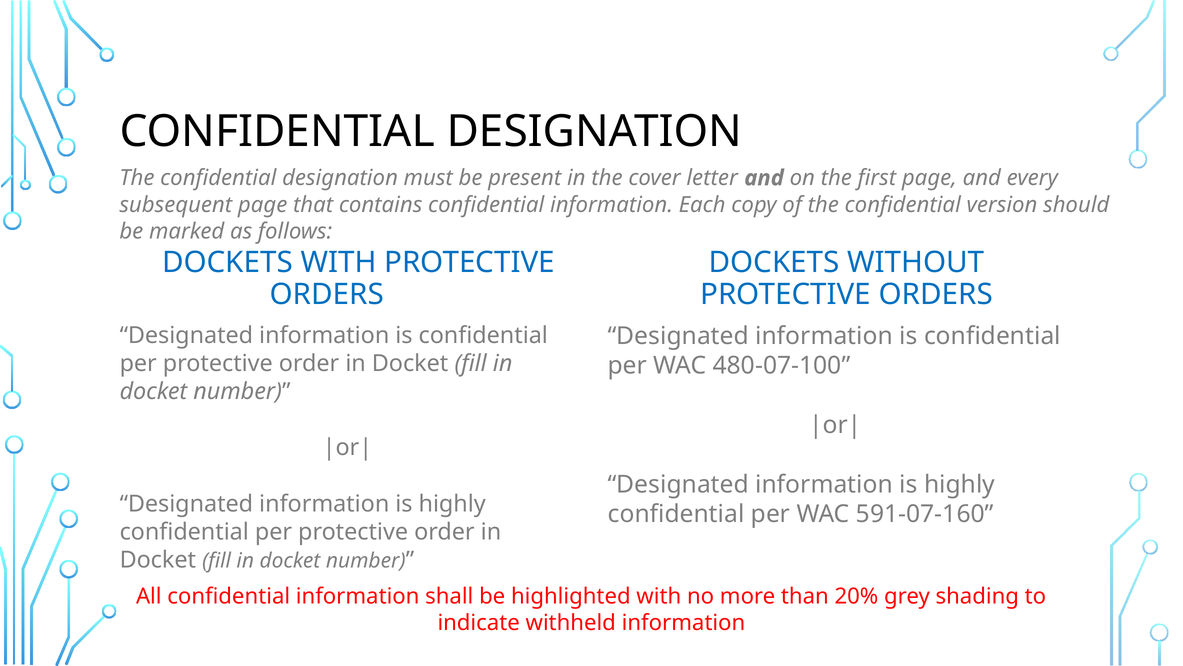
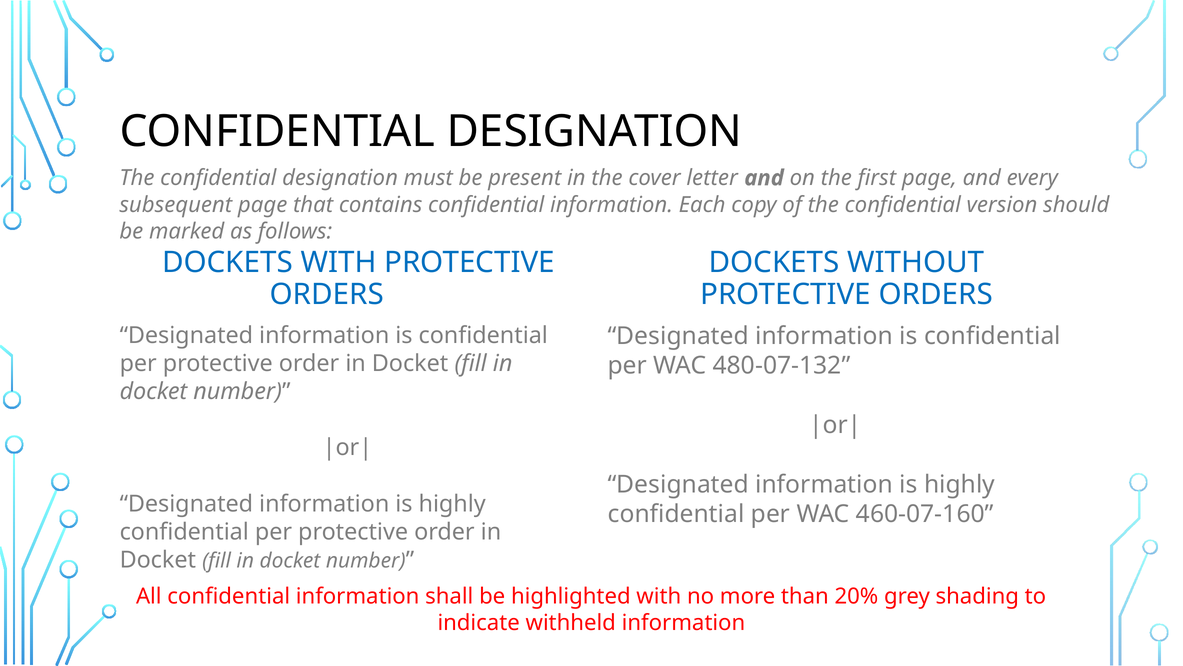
480-07-100: 480-07-100 -> 480-07-132
591-07-160: 591-07-160 -> 460-07-160
